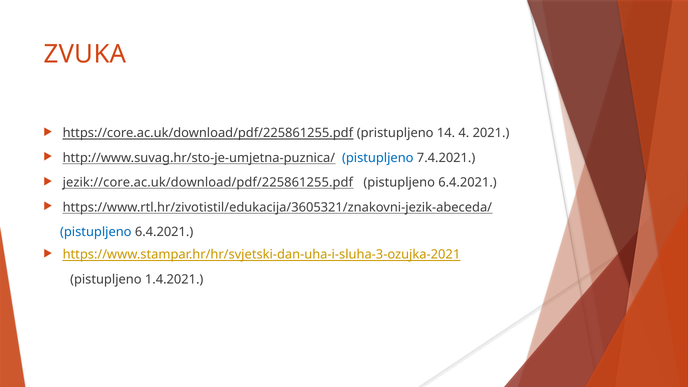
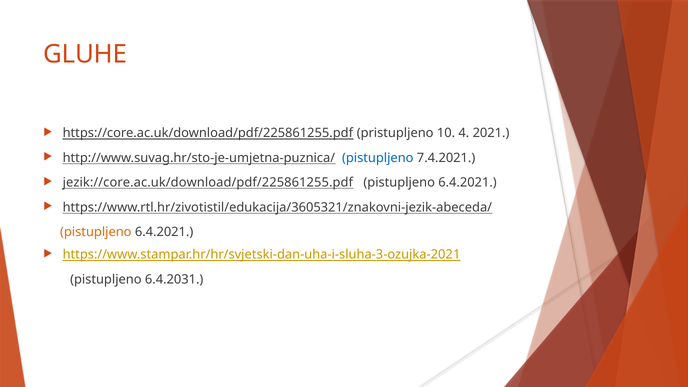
ZVUKA: ZVUKA -> GLUHE
14: 14 -> 10
pistupljeno at (96, 232) colour: blue -> orange
1.4.2021: 1.4.2021 -> 6.4.2031
